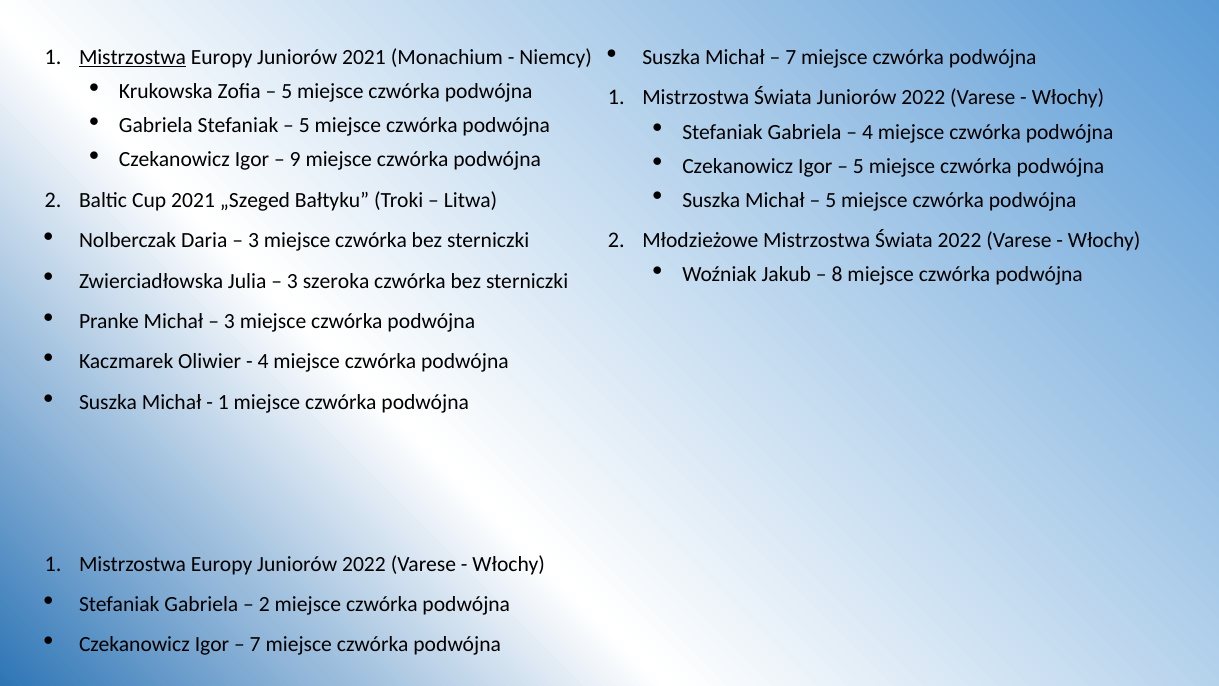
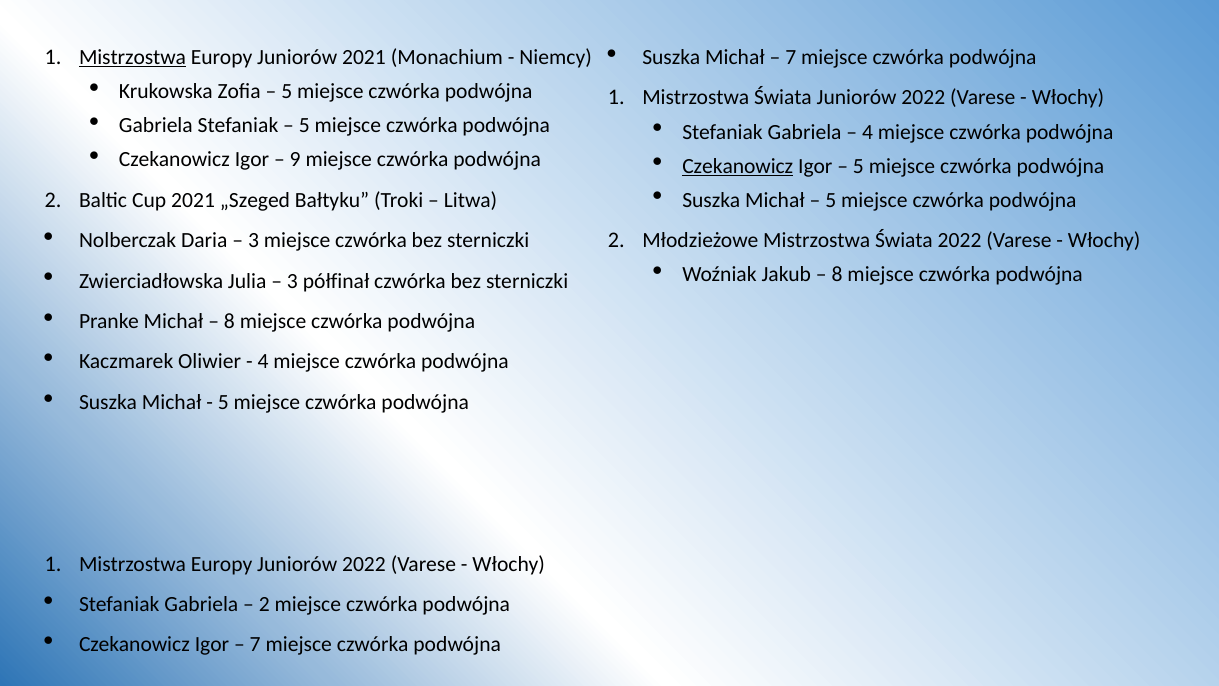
Czekanowicz at (738, 166) underline: none -> present
szeroka: szeroka -> półfinał
3 at (229, 321): 3 -> 8
1 at (223, 402): 1 -> 5
